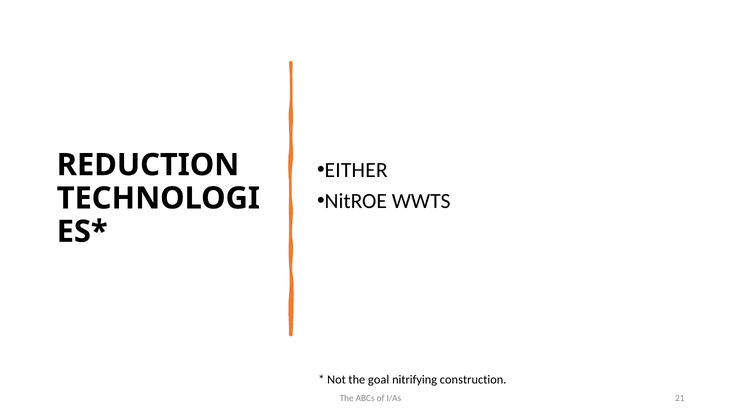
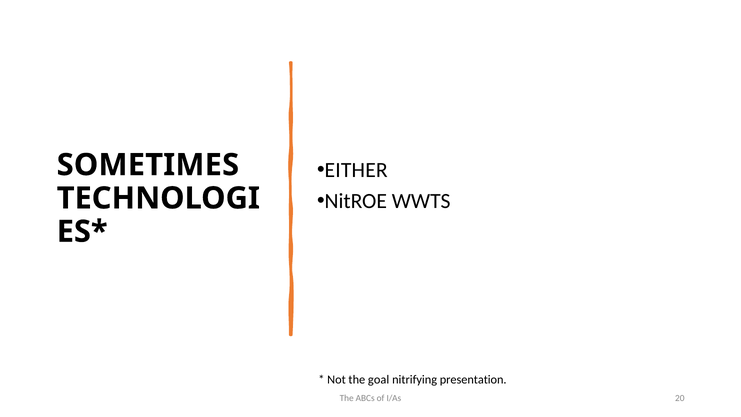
REDUCTION: REDUCTION -> SOMETIMES
construction: construction -> presentation
21: 21 -> 20
